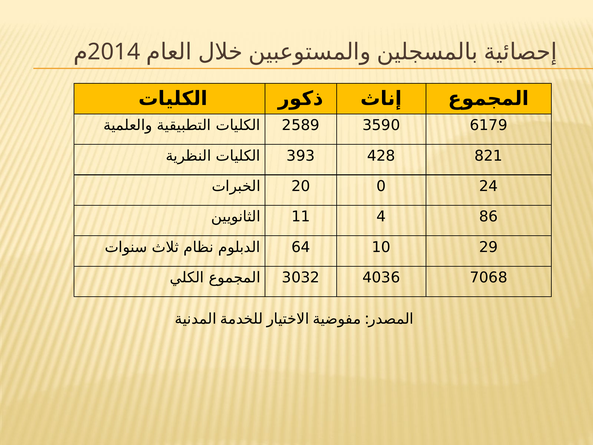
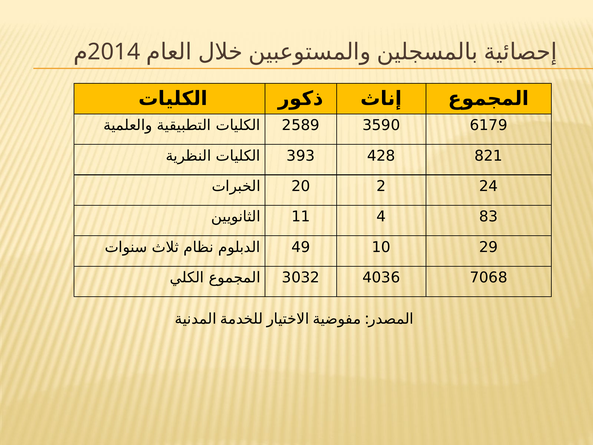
0: 0 -> 2
86: 86 -> 83
64: 64 -> 49
